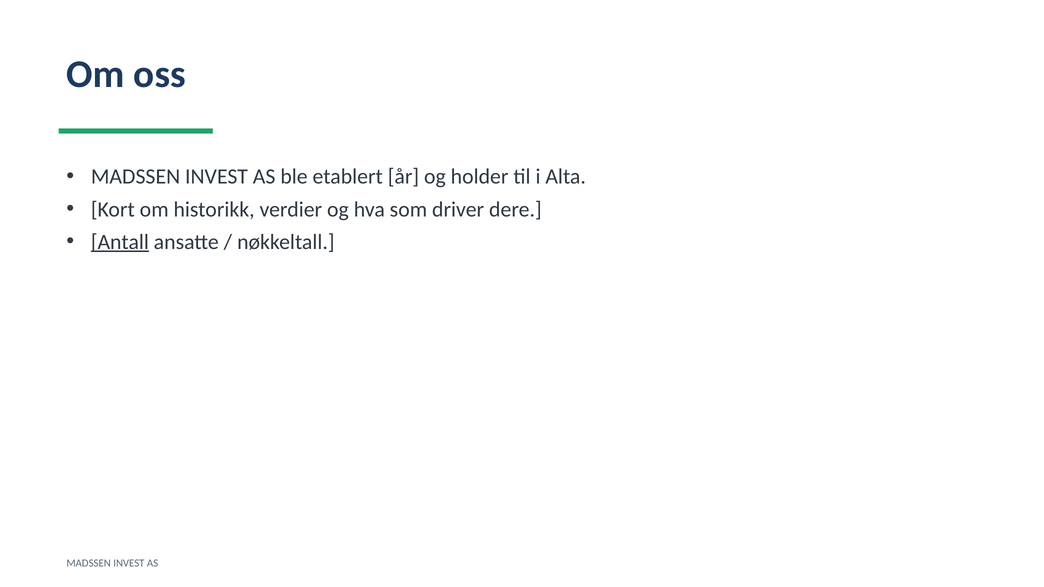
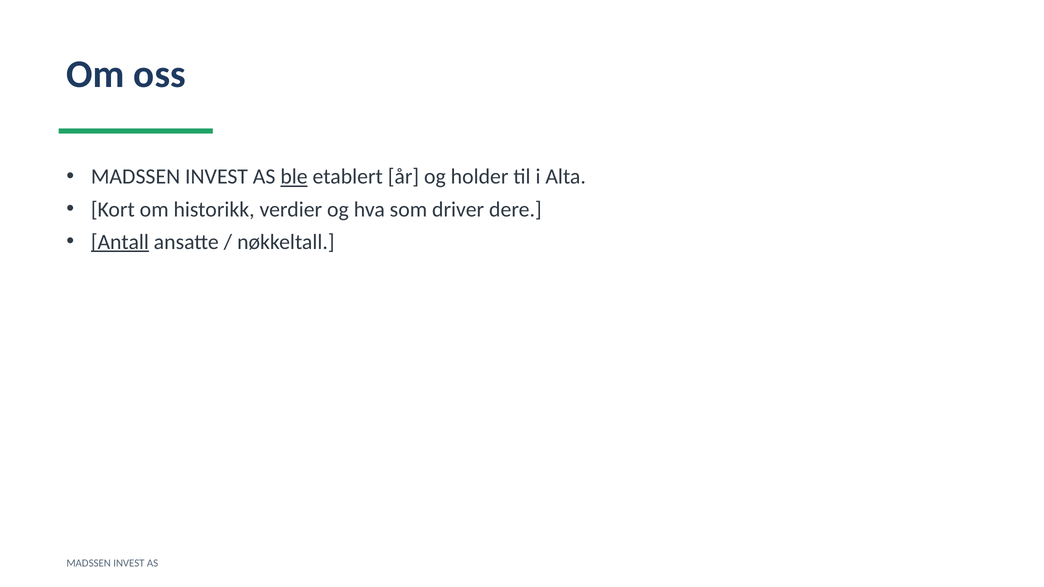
ble underline: none -> present
